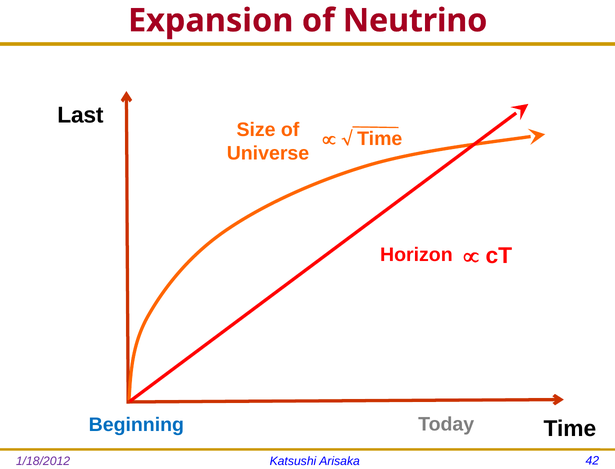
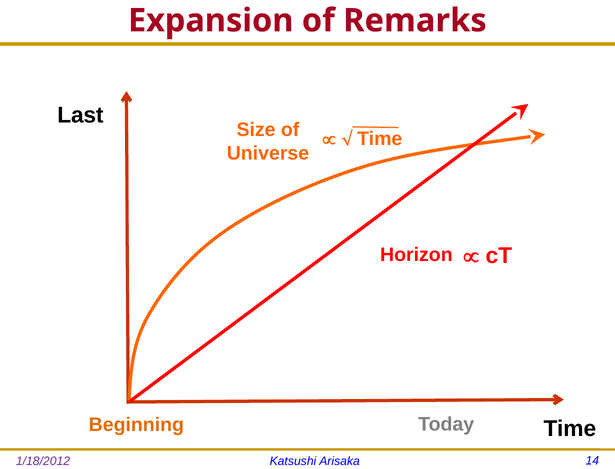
Neutrino: Neutrino -> Remarks
Beginning colour: blue -> orange
42: 42 -> 14
